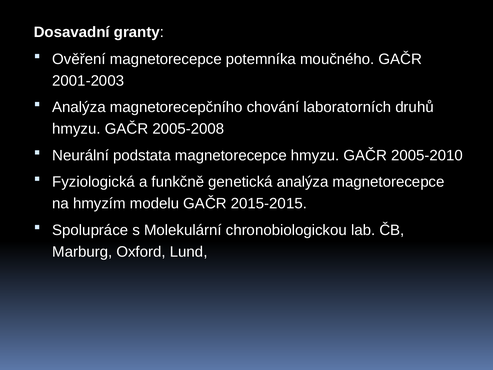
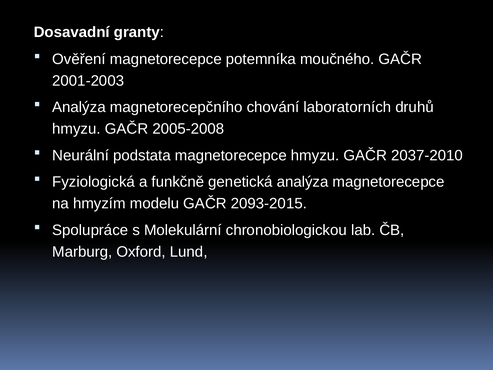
2005-2010: 2005-2010 -> 2037-2010
2015-2015: 2015-2015 -> 2093-2015
